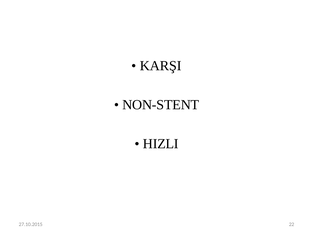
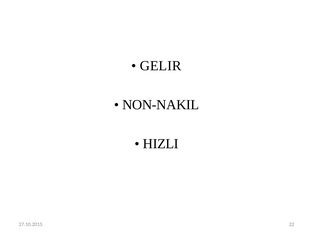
KARŞI: KARŞI -> GELIR
NON-STENT: NON-STENT -> NON-NAKIL
